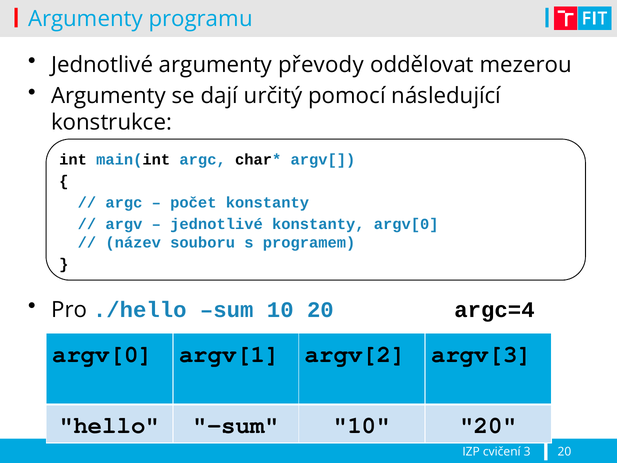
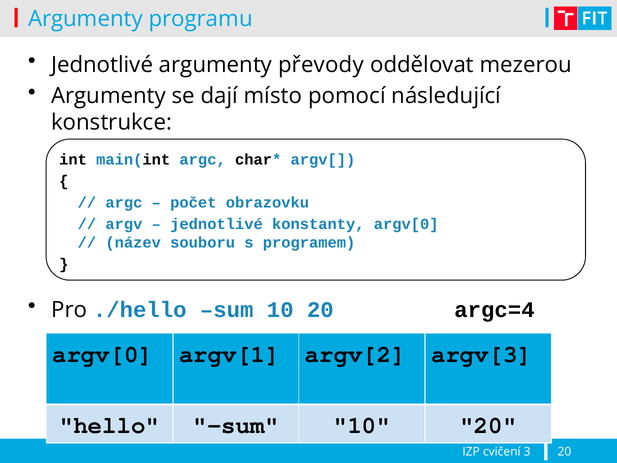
určitý: určitý -> místo
počet konstanty: konstanty -> obrazovku
